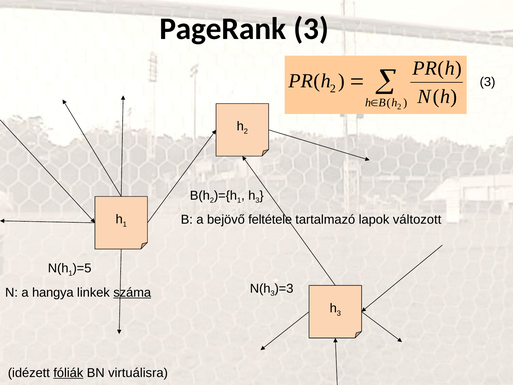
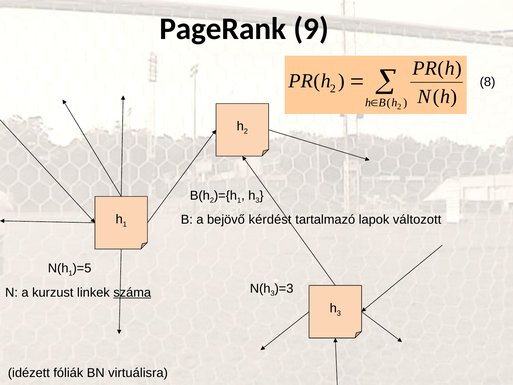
PageRank 3: 3 -> 9
3 at (488, 82): 3 -> 8
feltétele: feltétele -> kérdést
hangya: hangya -> kurzust
fóliák underline: present -> none
